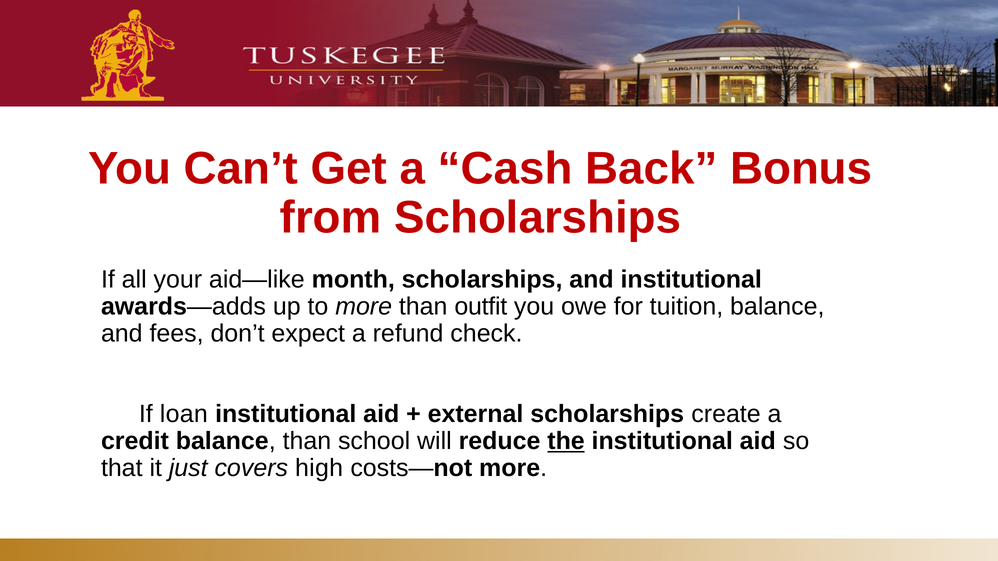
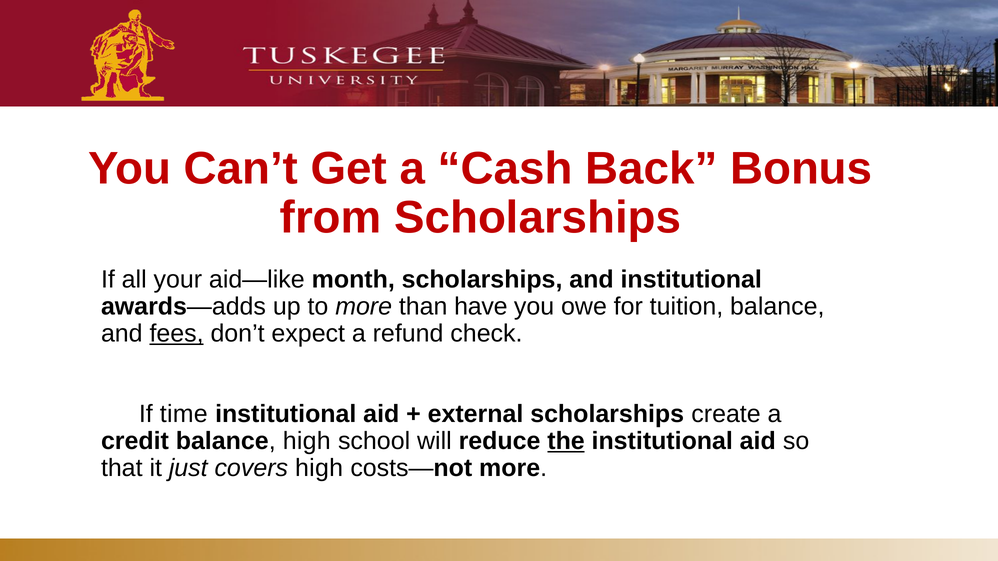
outfit: outfit -> have
fees underline: none -> present
loan: loan -> time
balance than: than -> high
